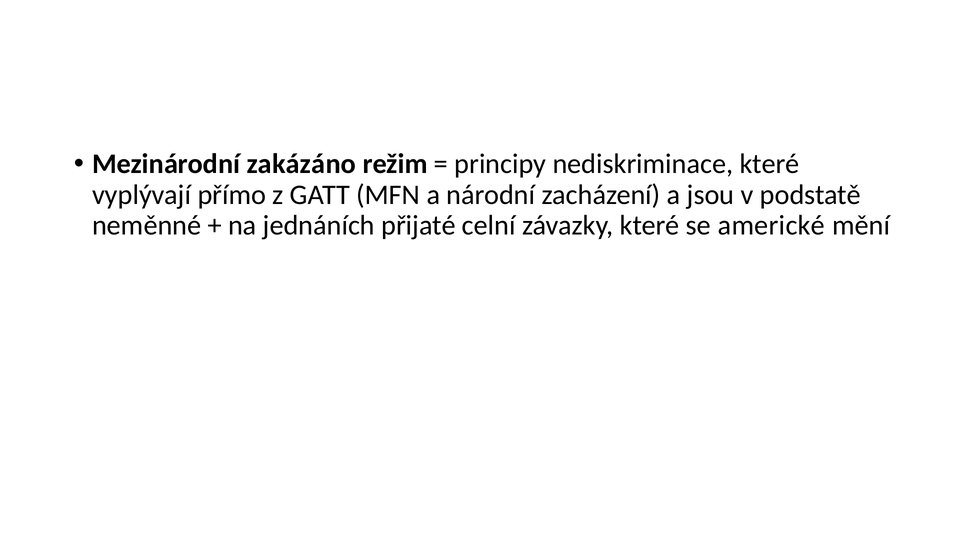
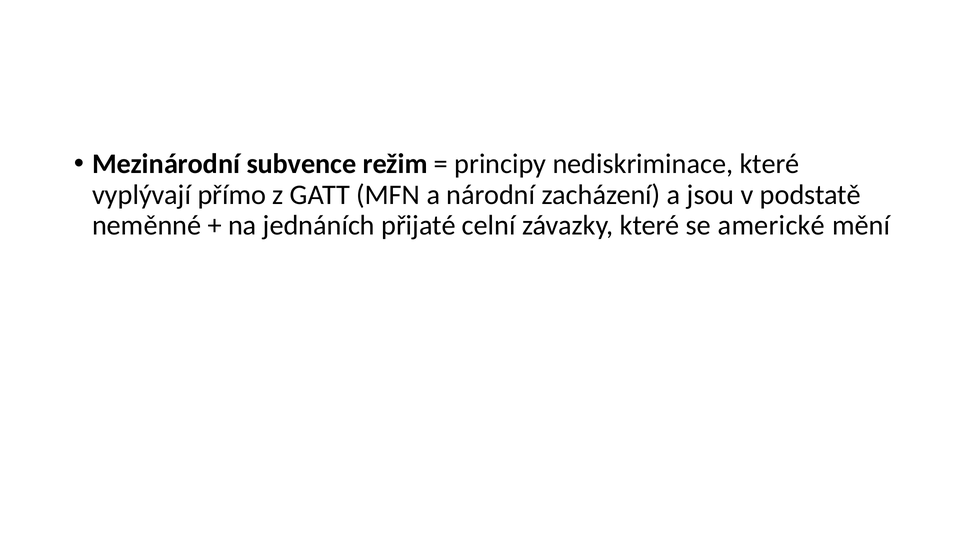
zakázáno: zakázáno -> subvence
